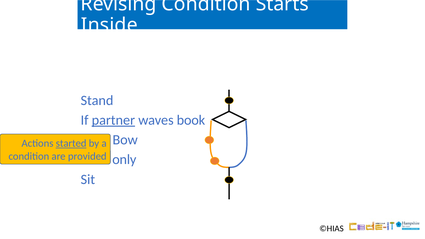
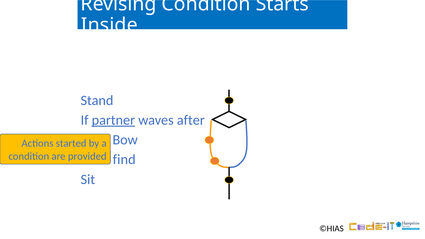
book: book -> after
started underline: present -> none
only: only -> find
